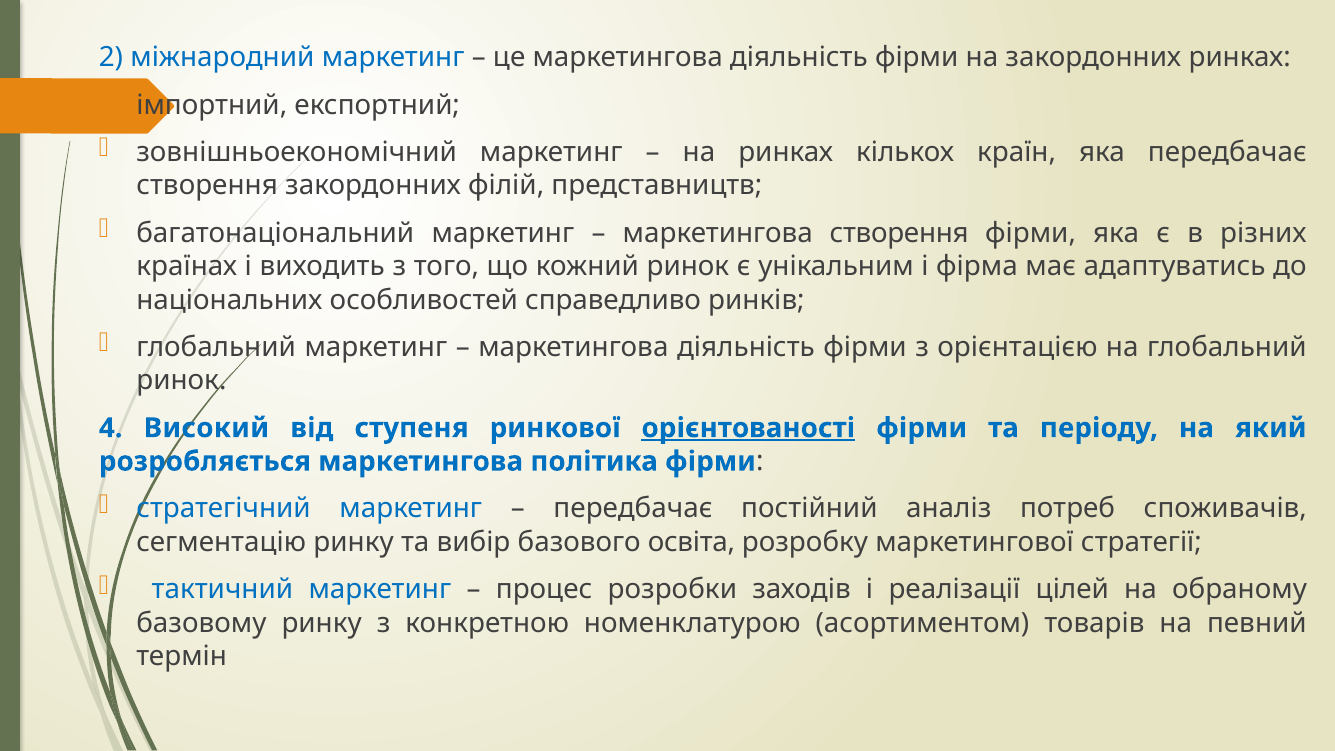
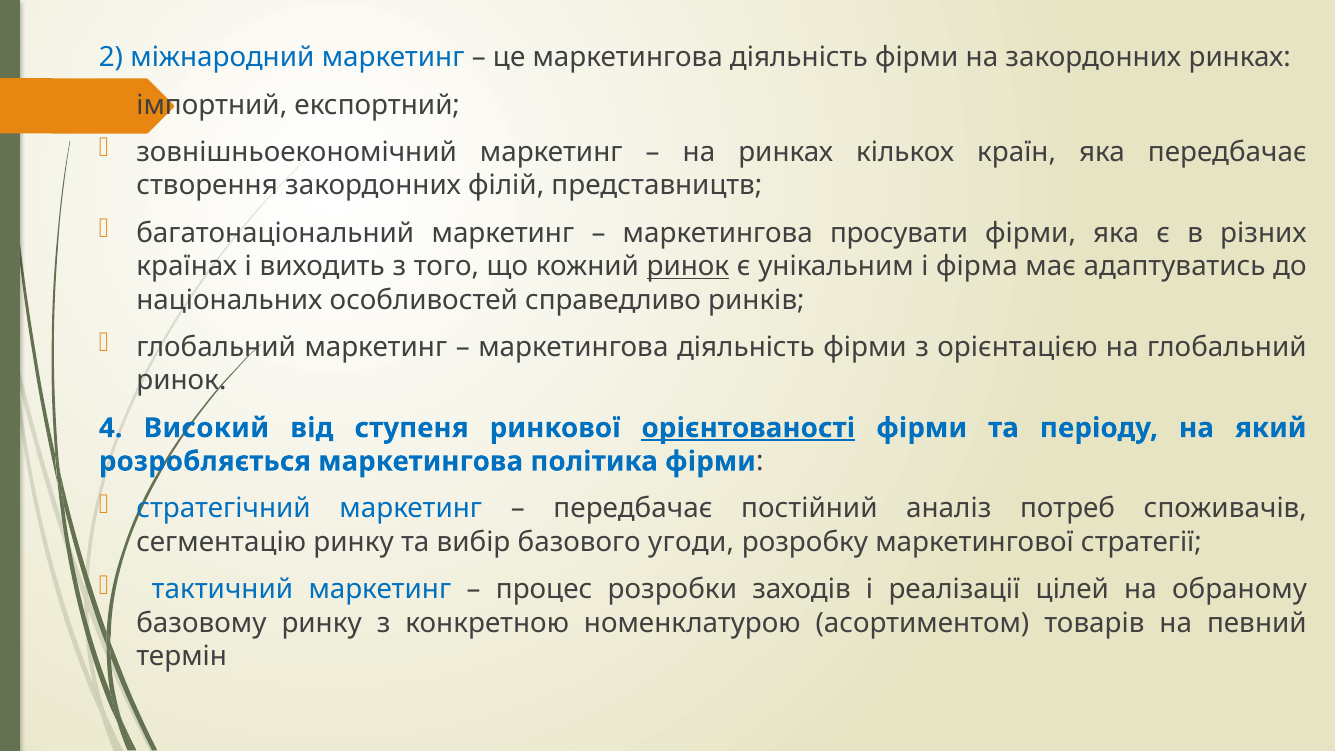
маркетингова створення: створення -> просувати
ринок at (688, 266) underline: none -> present
освіта: освіта -> угоди
